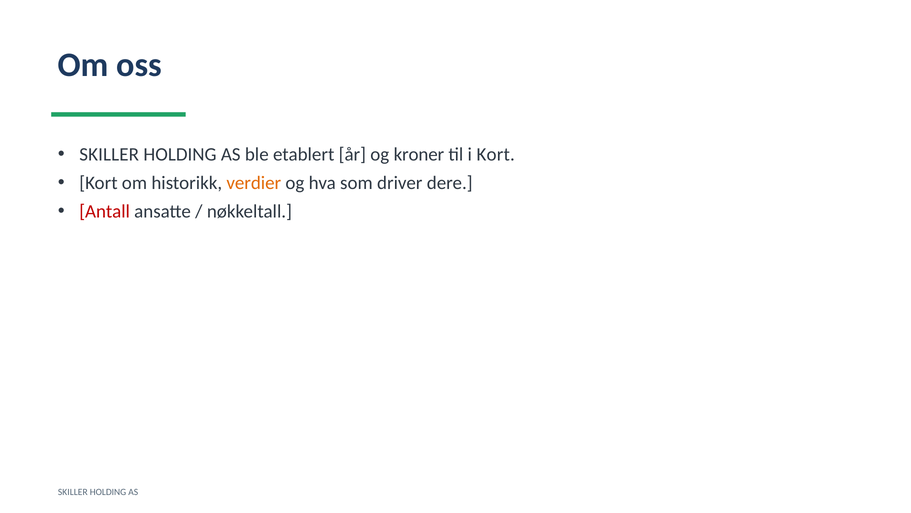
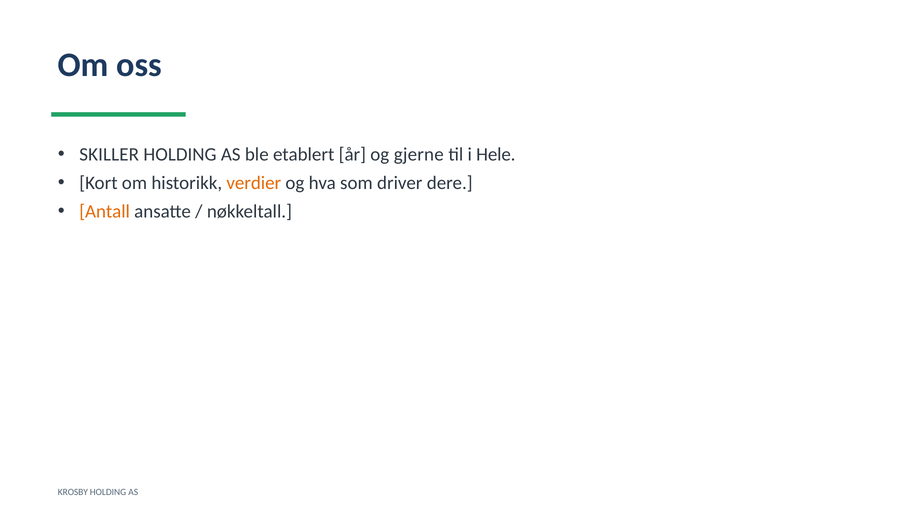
kroner: kroner -> gjerne
i Kort: Kort -> Hele
Antall colour: red -> orange
SKILLER at (73, 492): SKILLER -> KROSBY
